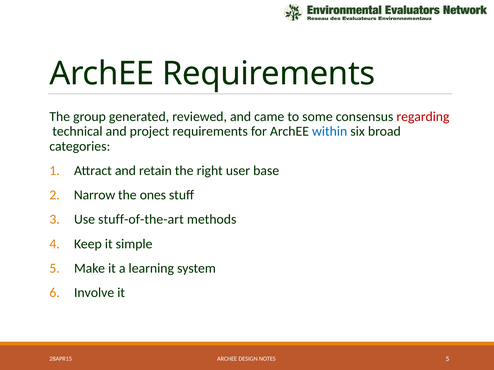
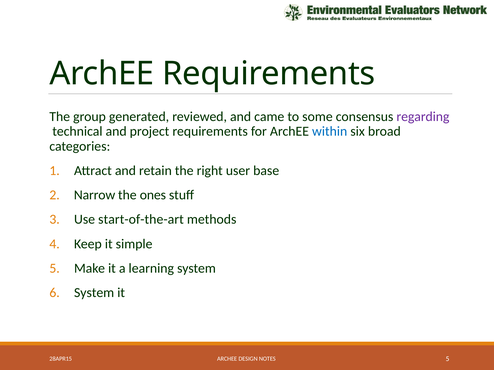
regarding colour: red -> purple
stuff-of-the-art: stuff-of-the-art -> start-of-the-art
Involve at (94, 293): Involve -> System
